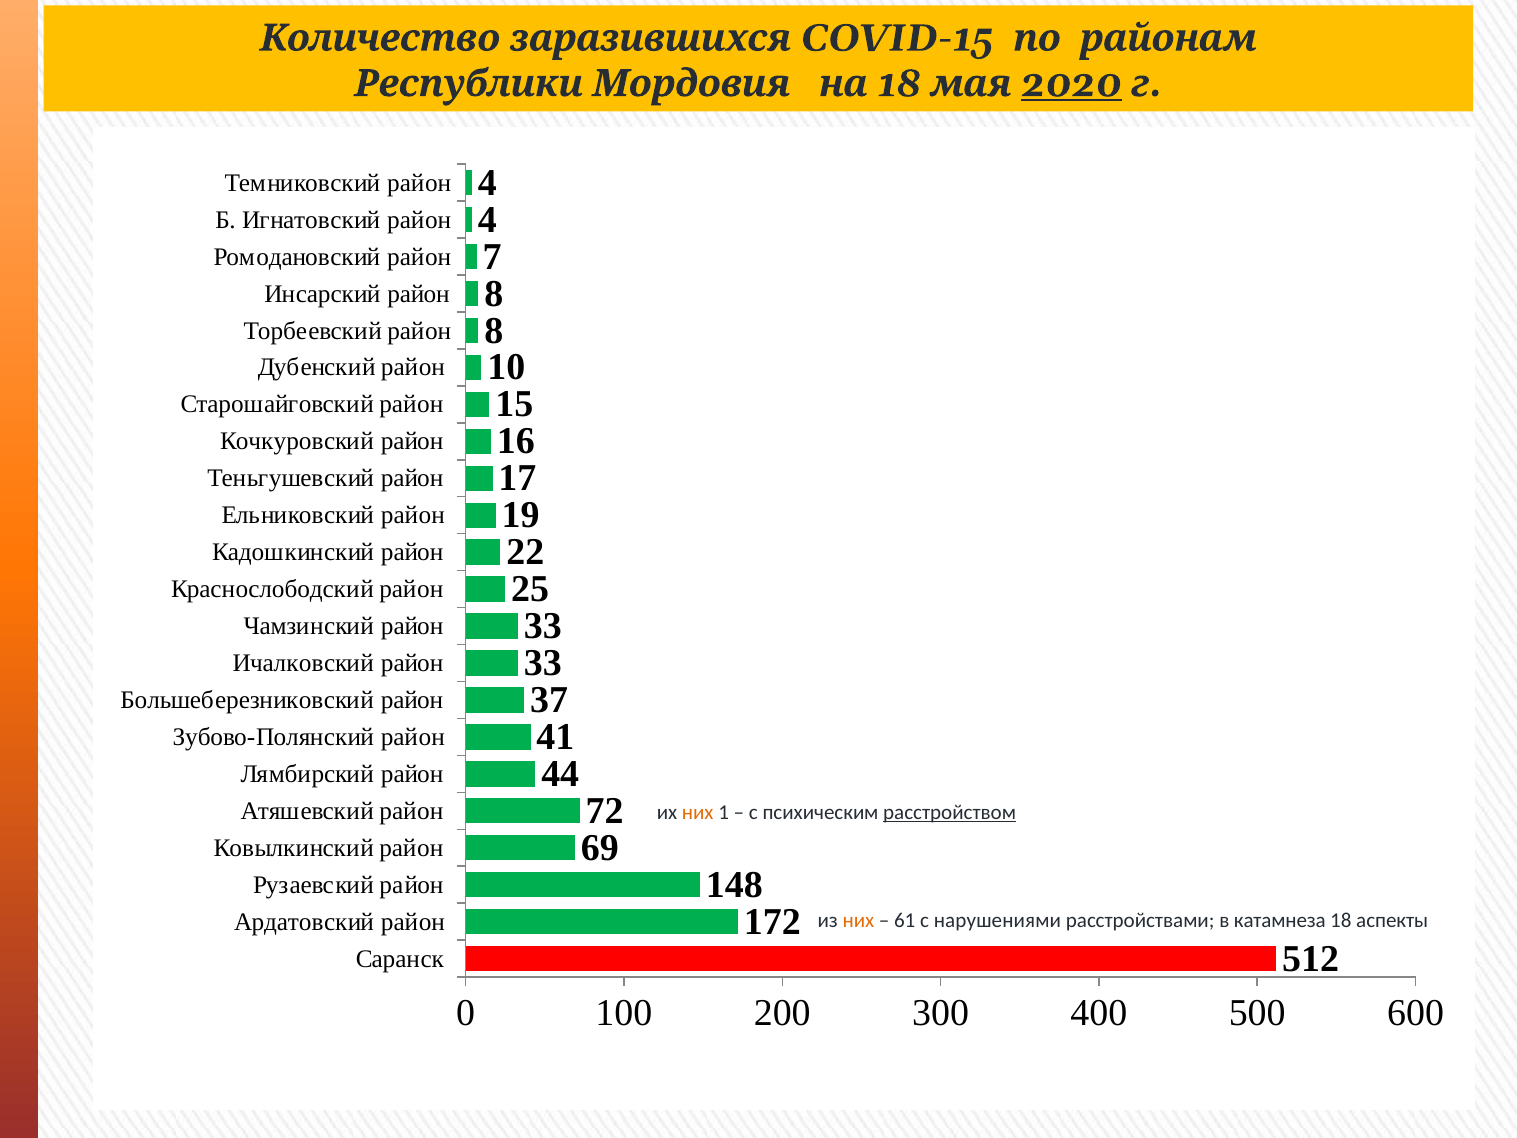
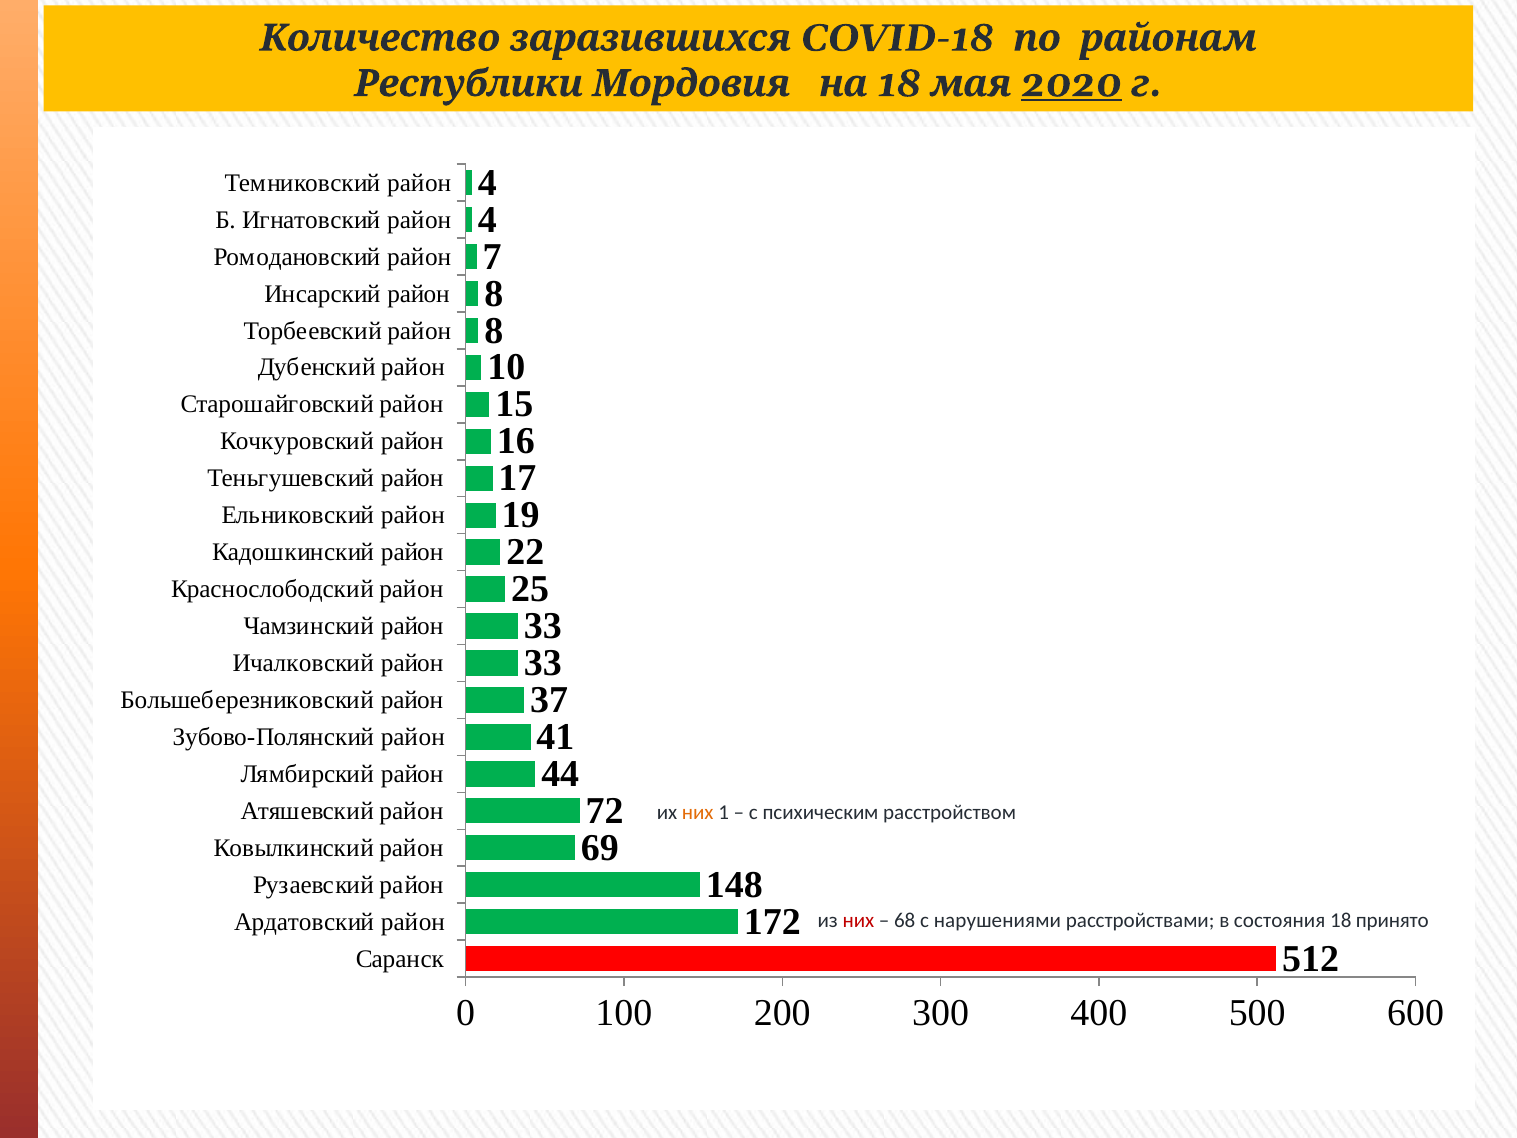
COVID-15: COVID-15 -> COVID-18
расстройством underline: present -> none
них at (858, 920) colour: orange -> red
61: 61 -> 68
катамнеза: катамнеза -> состояния
аспекты: аспекты -> принято
